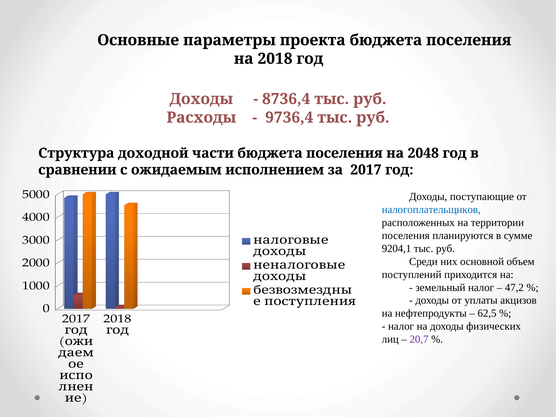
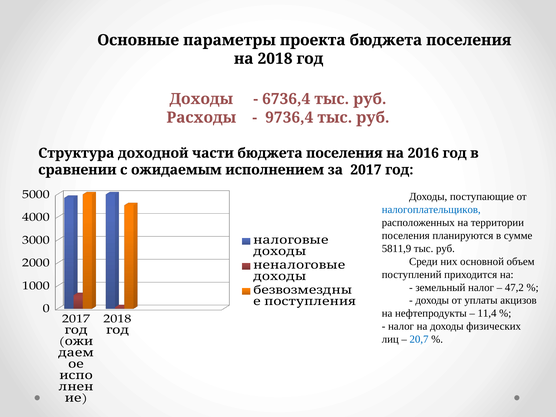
8736,4: 8736,4 -> 6736,4
2048: 2048 -> 2016
9204,1: 9204,1 -> 5811,9
62,5: 62,5 -> 11,4
20,7 colour: purple -> blue
